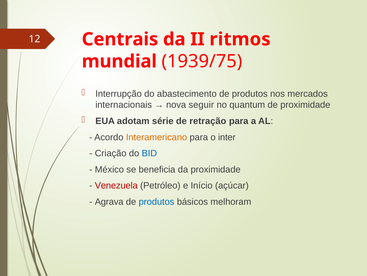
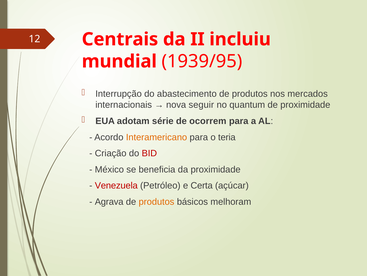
ritmos: ritmos -> incluiu
1939/75: 1939/75 -> 1939/95
retração: retração -> ocorrem
inter: inter -> teria
BID colour: blue -> red
Início: Início -> Certa
produtos at (156, 201) colour: blue -> orange
